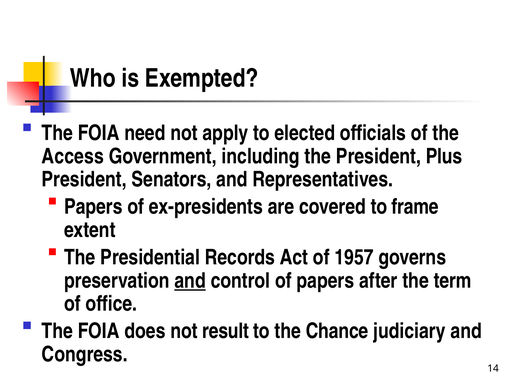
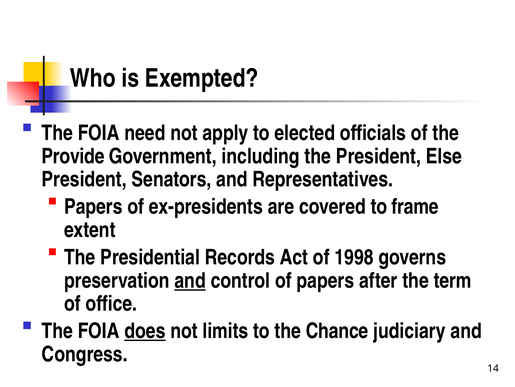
Access: Access -> Provide
Plus: Plus -> Else
1957: 1957 -> 1998
does underline: none -> present
result: result -> limits
